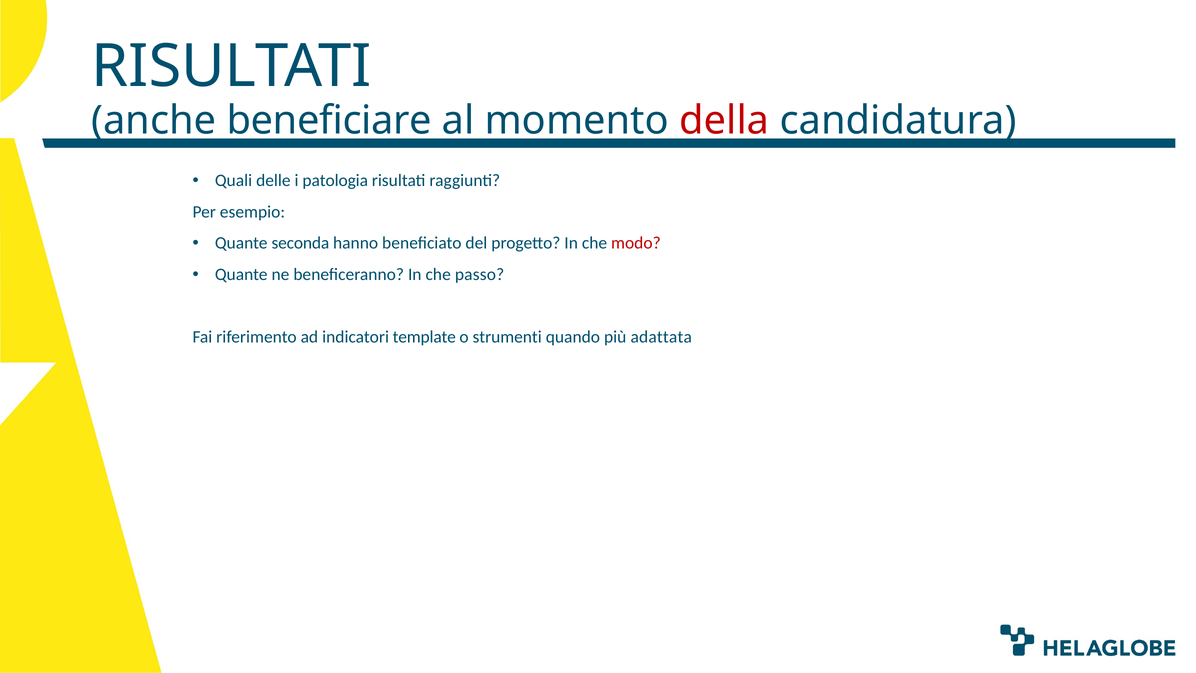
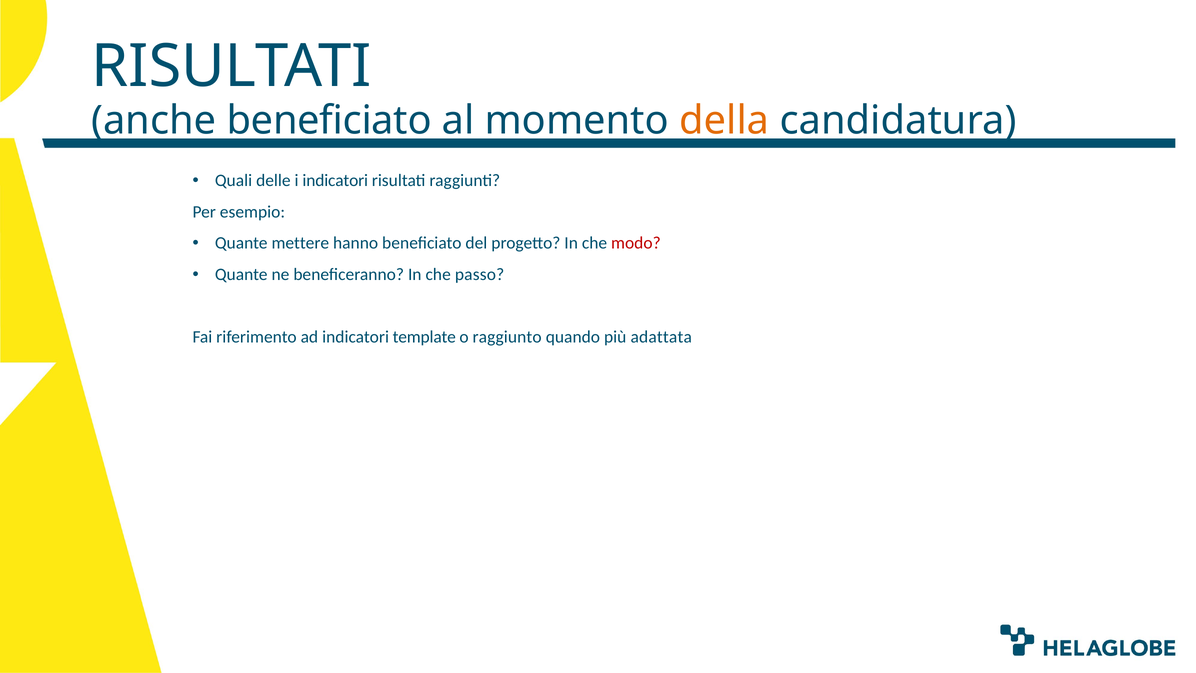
anche beneficiare: beneficiare -> beneficiato
della colour: red -> orange
i patologia: patologia -> indicatori
seconda: seconda -> mettere
strumenti: strumenti -> raggiunto
